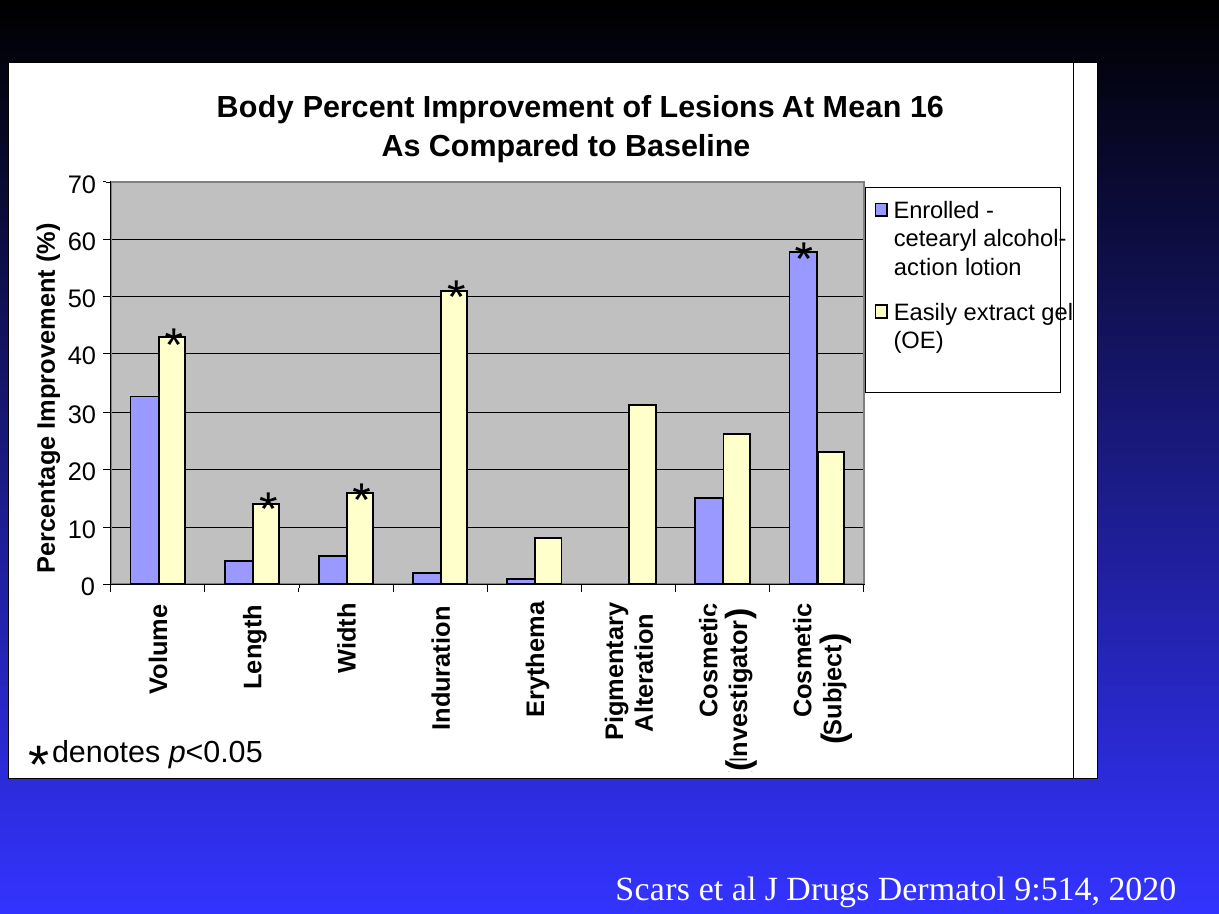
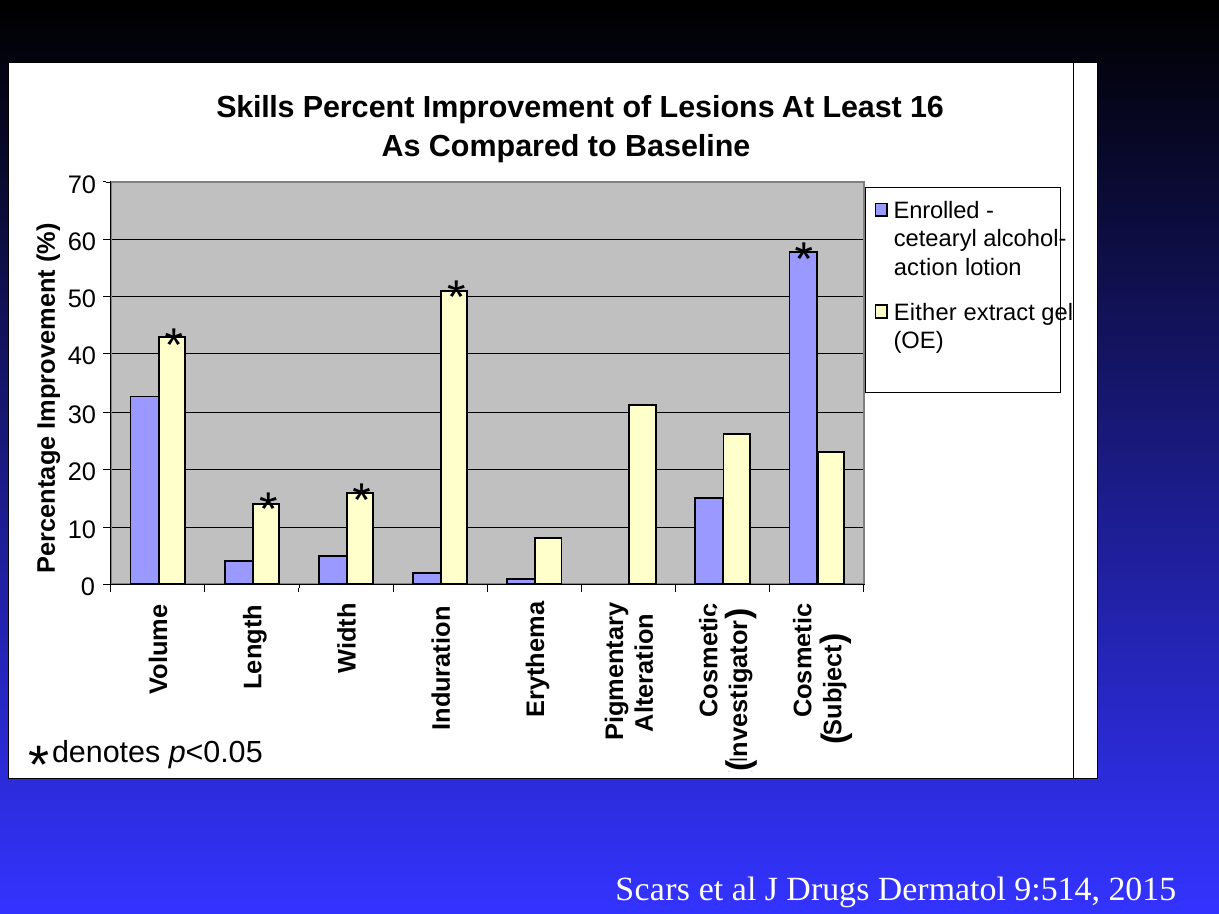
Body: Body -> Skills
Mean: Mean -> Least
Easily: Easily -> Either
2020: 2020 -> 2015
